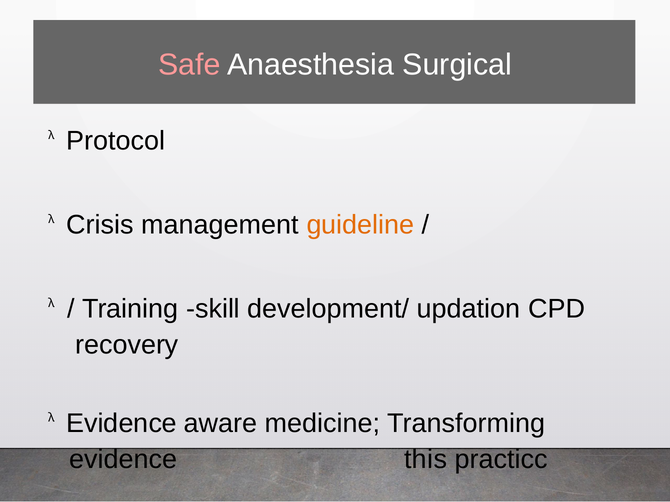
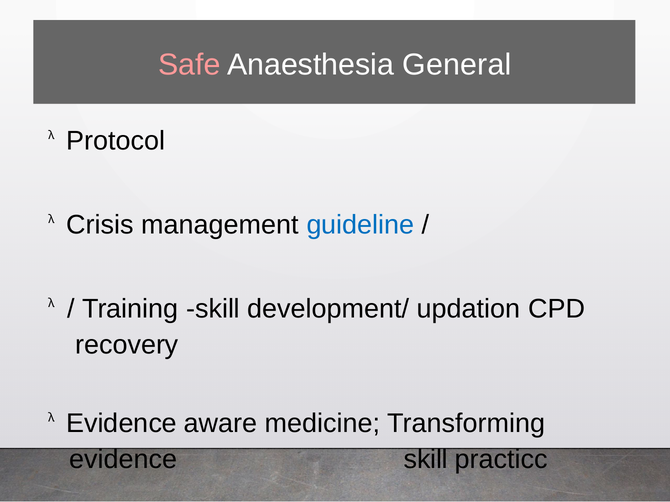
Surgical: Surgical -> General
guideline colour: orange -> blue
this at (426, 459): this -> skill
